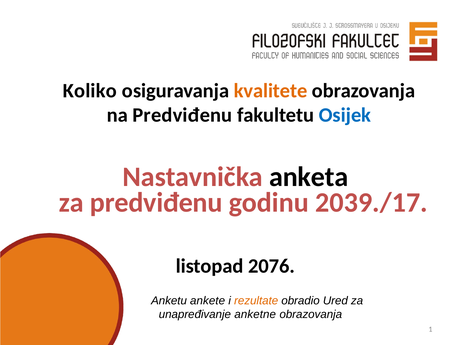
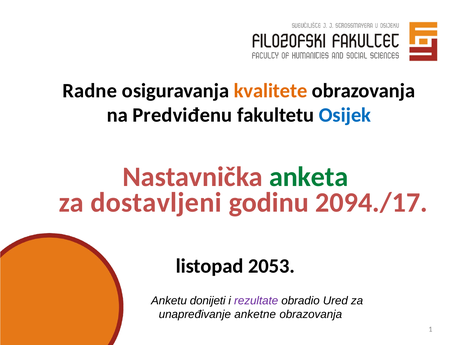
Koliko: Koliko -> Radne
anketa colour: black -> green
za predviđenu: predviđenu -> dostavljeni
2039./17: 2039./17 -> 2094./17
2076: 2076 -> 2053
ankete: ankete -> donijeti
rezultate colour: orange -> purple
